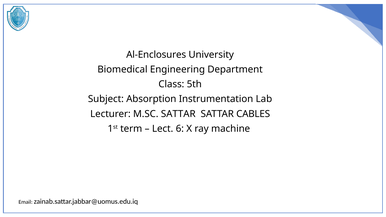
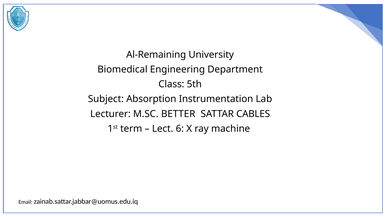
Al-Enclosures: Al-Enclosures -> Al-Remaining
M.SC SATTAR: SATTAR -> BETTER
